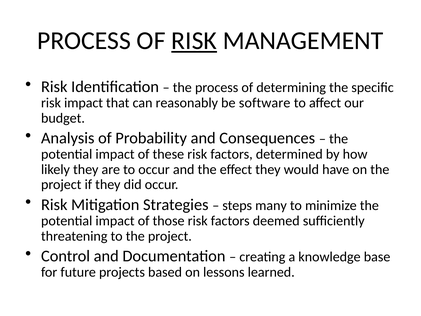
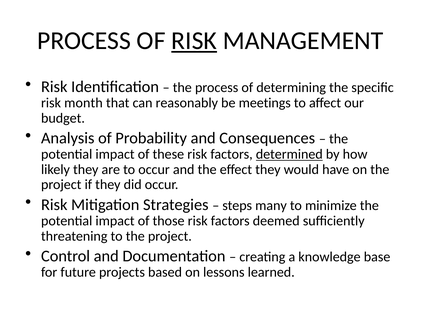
risk impact: impact -> month
software: software -> meetings
determined underline: none -> present
